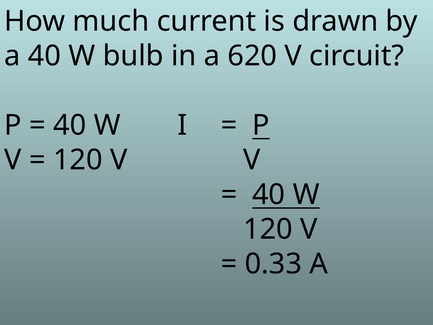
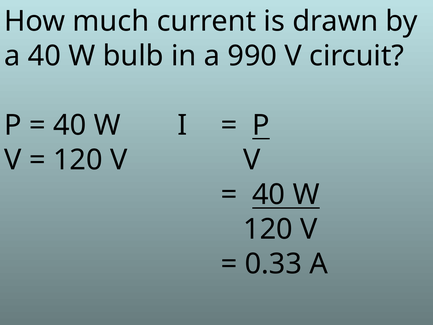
620: 620 -> 990
